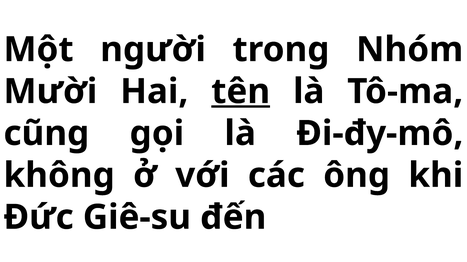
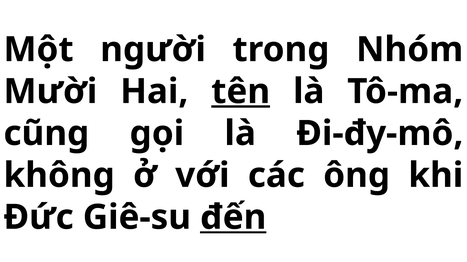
đến underline: none -> present
